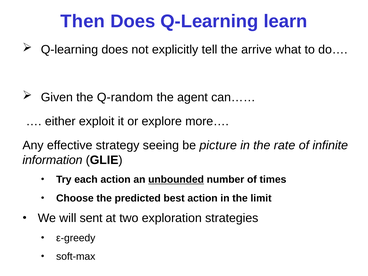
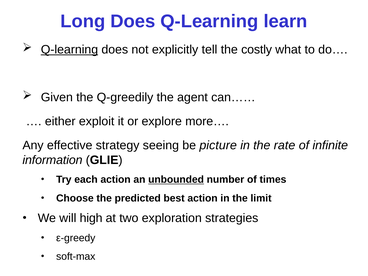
Then: Then -> Long
Q-learning at (69, 50) underline: none -> present
arrive: arrive -> costly
Q-random: Q-random -> Q-greedily
sent: sent -> high
